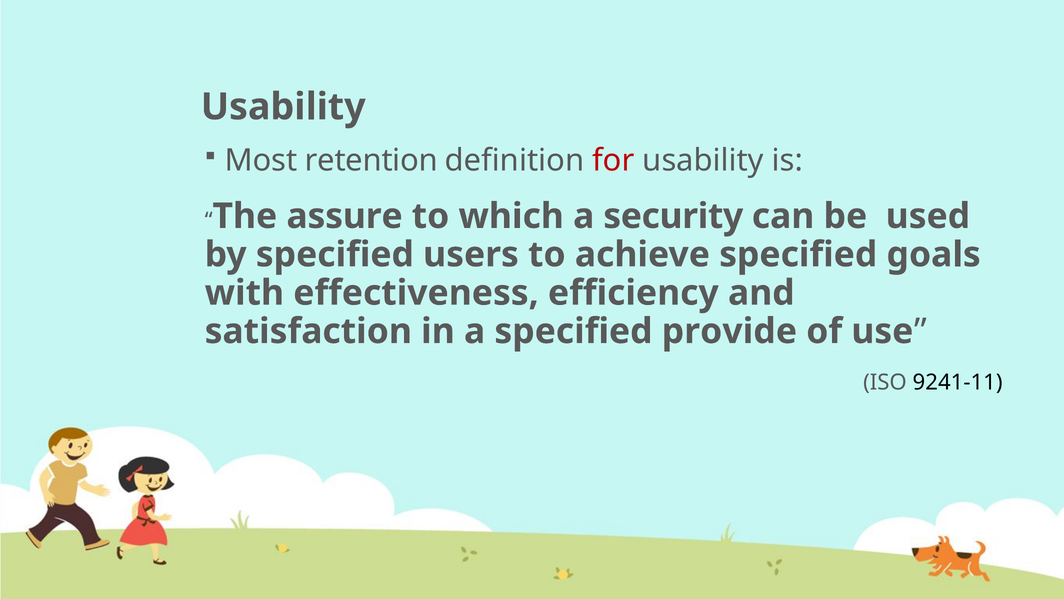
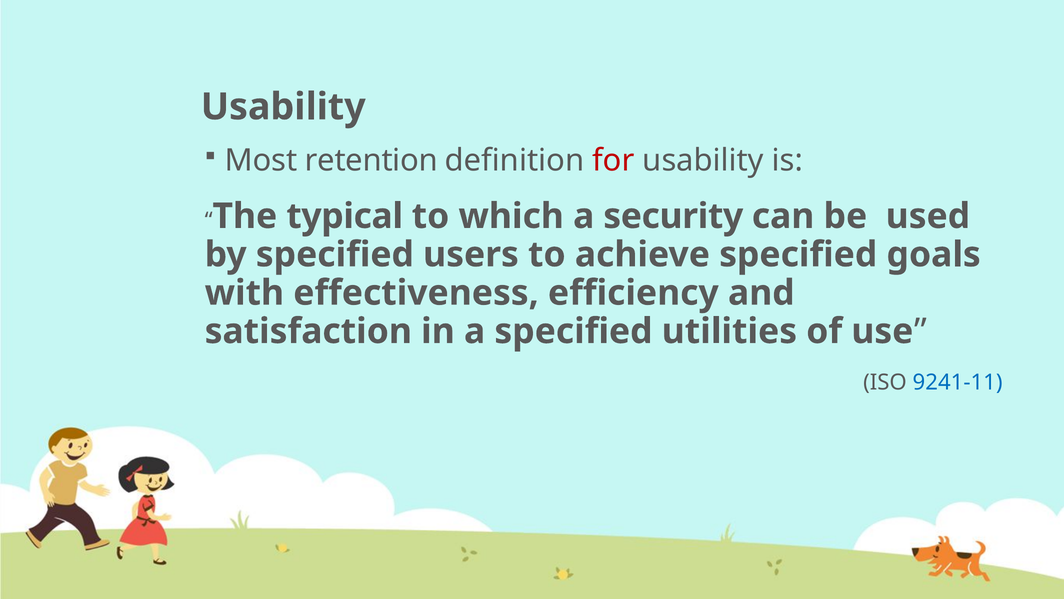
assure: assure -> typical
provide: provide -> utilities
9241-11 colour: black -> blue
